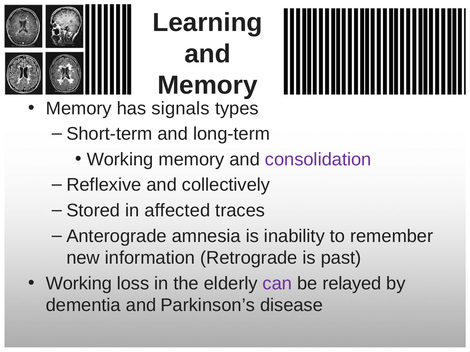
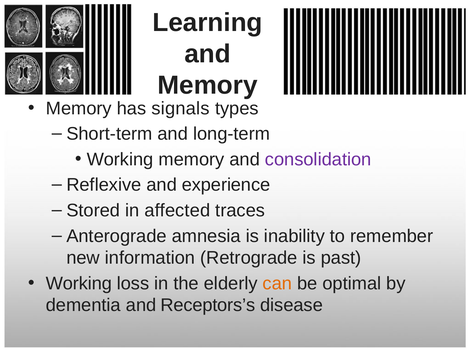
collectively: collectively -> experience
can colour: purple -> orange
relayed: relayed -> optimal
Parkinson’s: Parkinson’s -> Receptors’s
